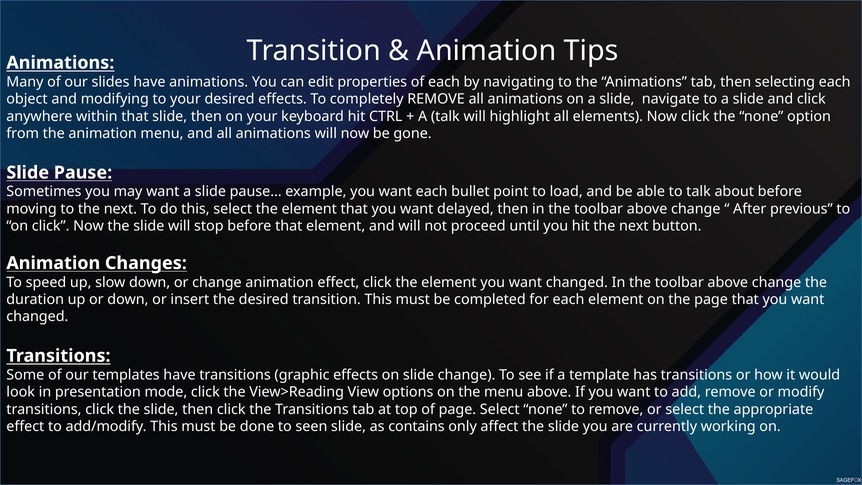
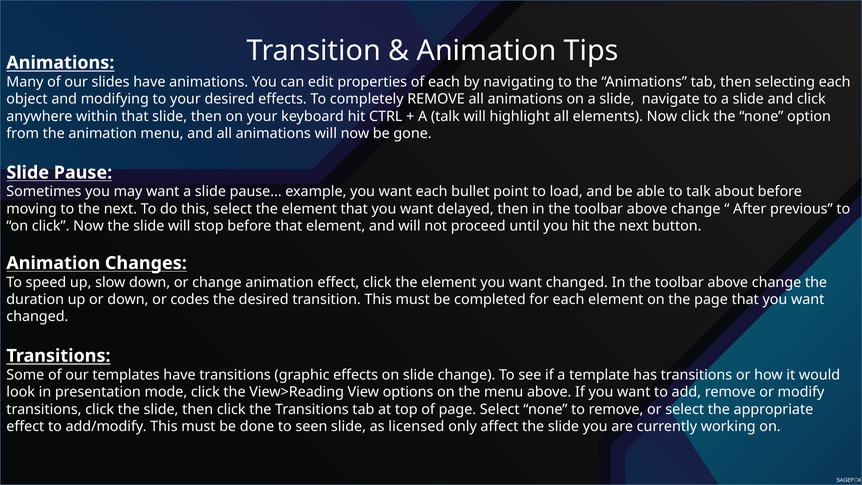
insert: insert -> codes
contains: contains -> licensed
